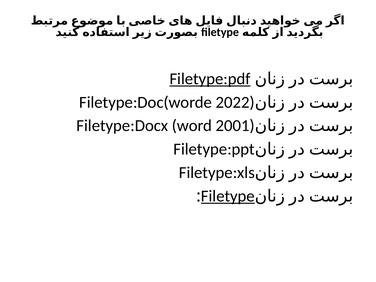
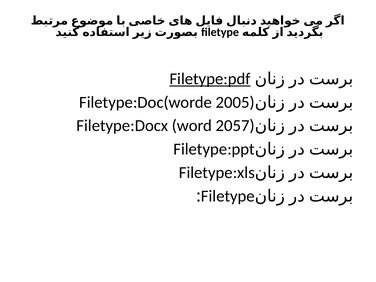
2022: 2022 -> 2005
2001: 2001 -> 2057
Filetype at (228, 196) underline: present -> none
